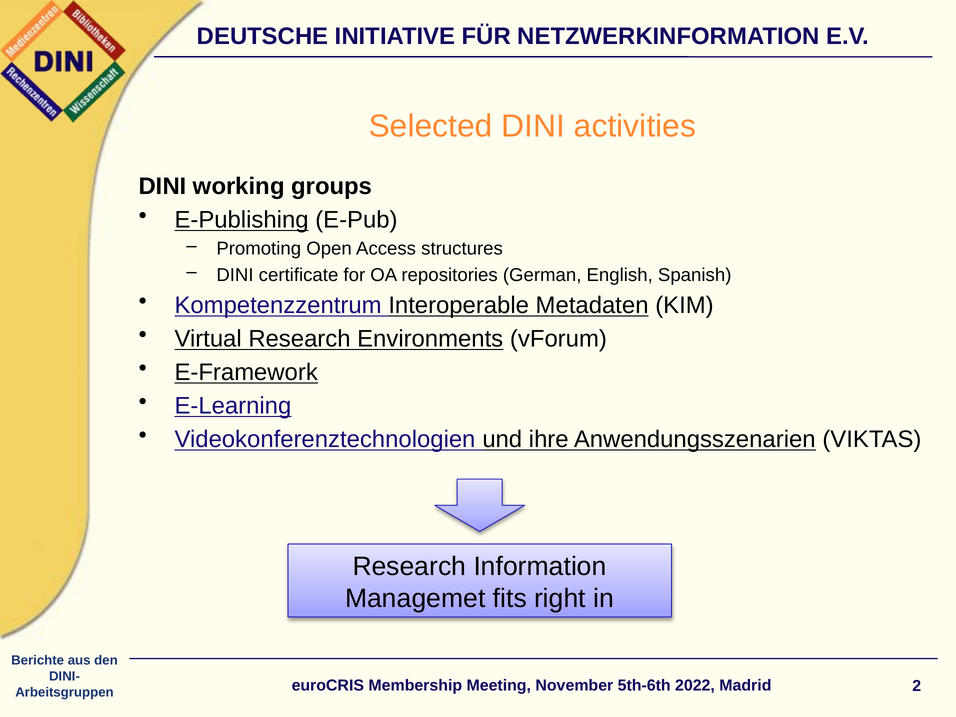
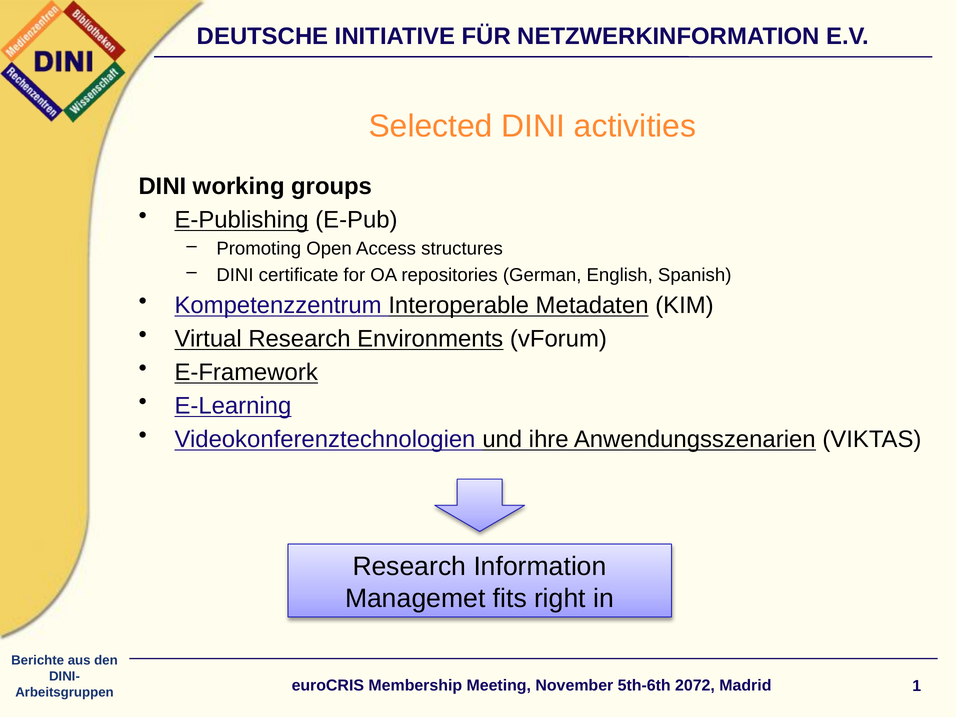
2022: 2022 -> 2072
2: 2 -> 1
